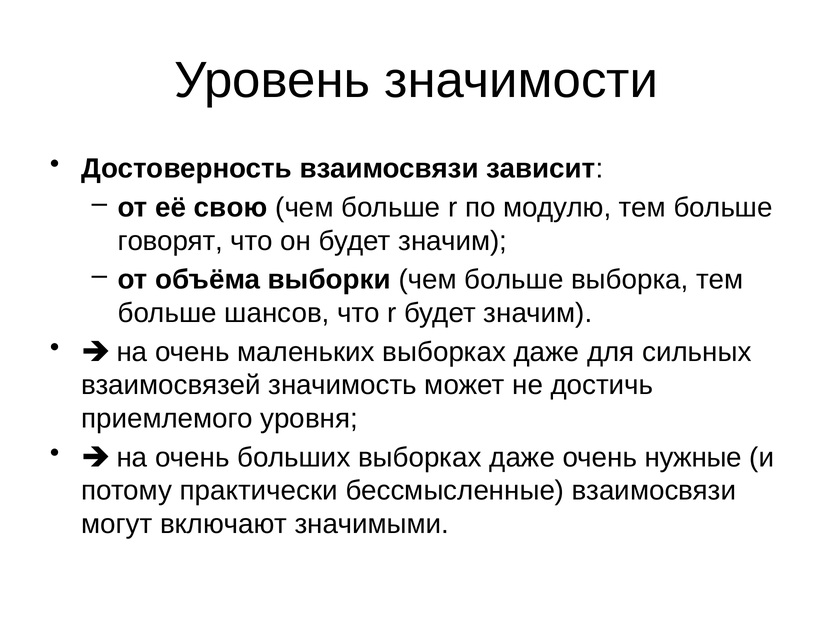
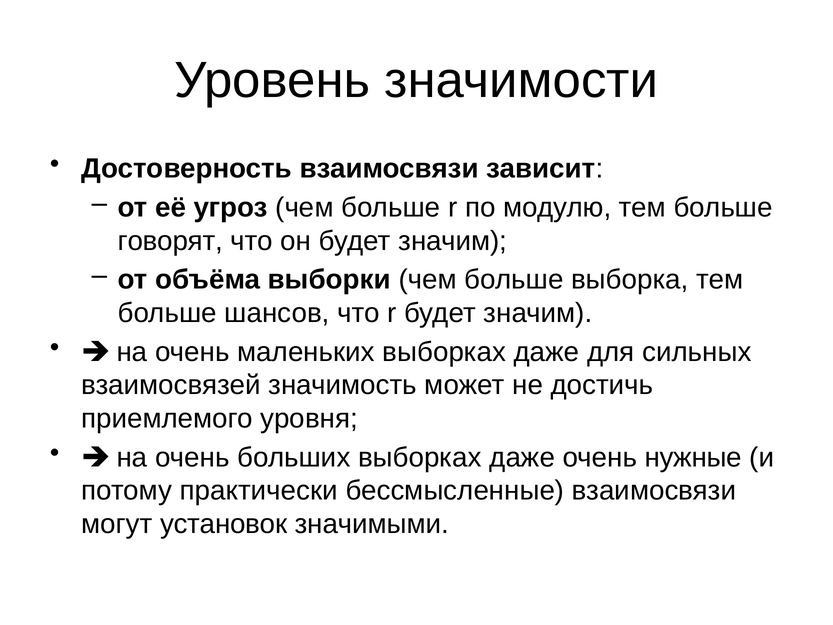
свою: свою -> угроз
включают: включают -> установок
